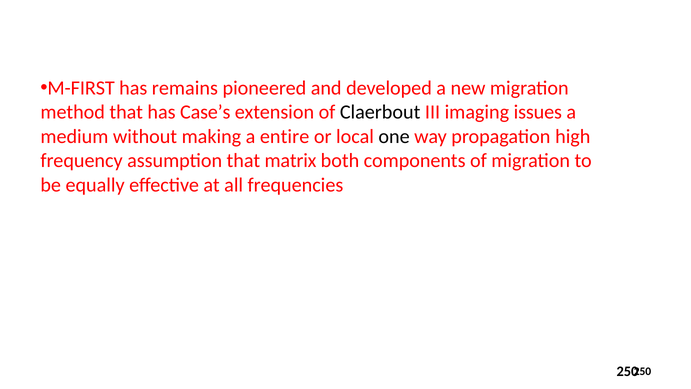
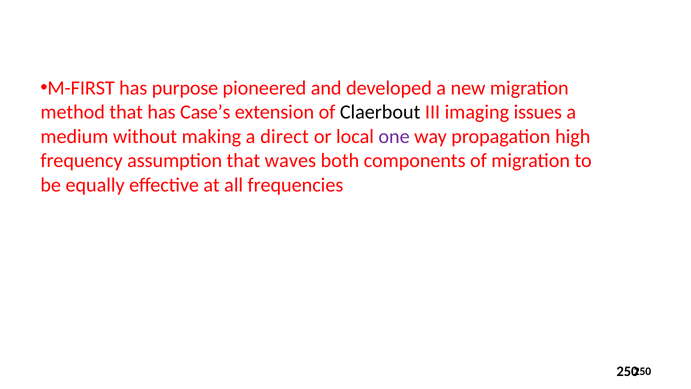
remains: remains -> purpose
entire: entire -> direct
one colour: black -> purple
matrix: matrix -> waves
